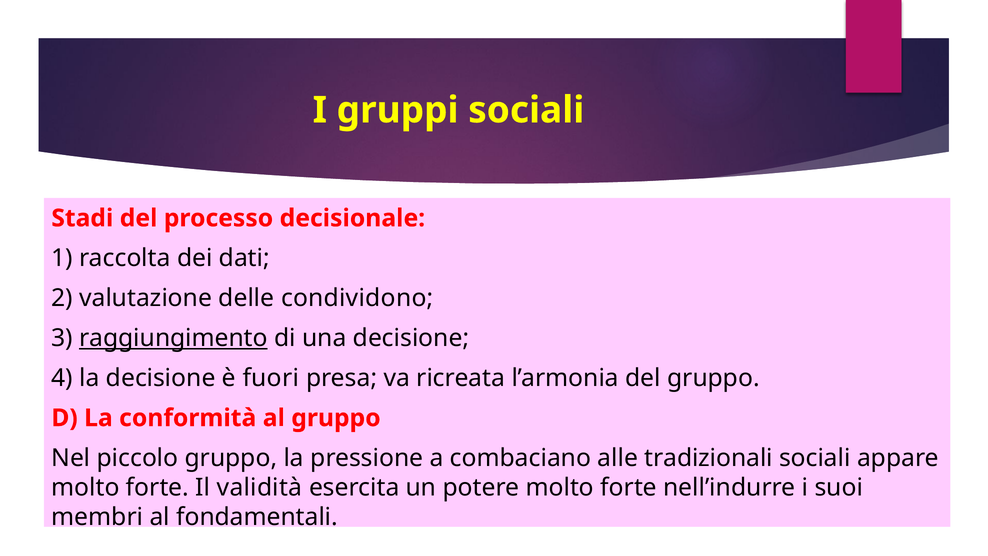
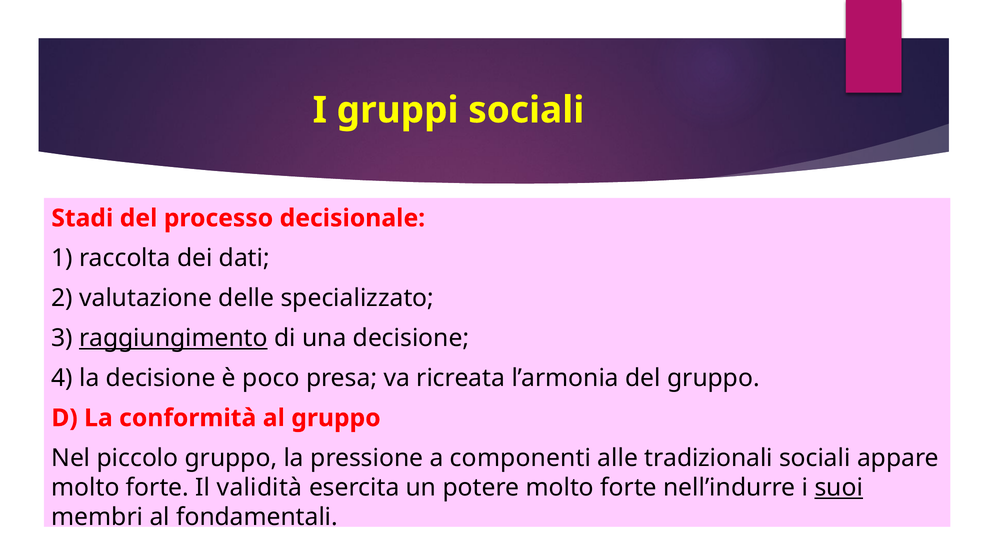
condividono: condividono -> specializzato
fuori: fuori -> poco
combaciano: combaciano -> componenti
suoi underline: none -> present
